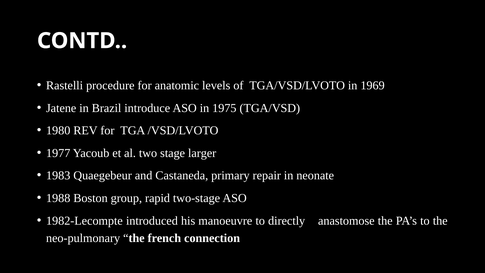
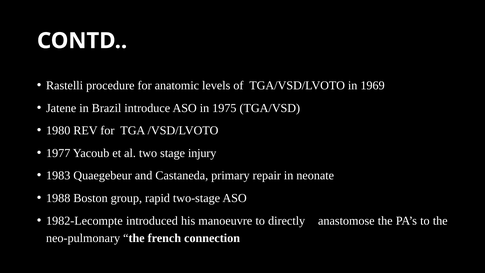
larger: larger -> injury
